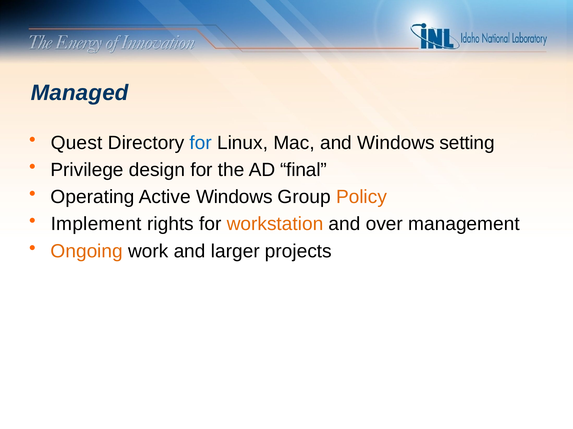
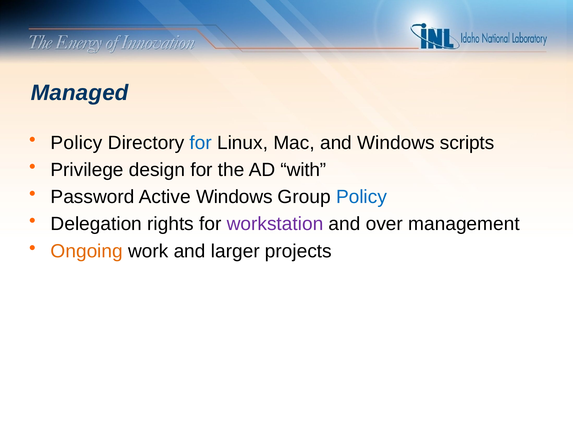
Quest at (77, 143): Quest -> Policy
setting: setting -> scripts
final: final -> with
Operating: Operating -> Password
Policy at (362, 197) colour: orange -> blue
Implement: Implement -> Delegation
workstation colour: orange -> purple
